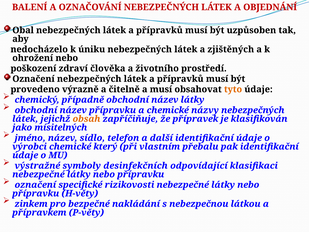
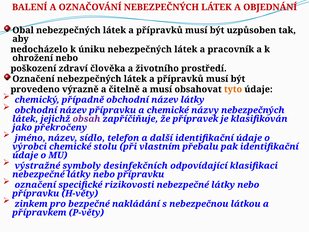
zjištěných: zjištěných -> pracovník
obsah colour: orange -> purple
mísitelných: mísitelných -> překročeny
který: který -> stolu
